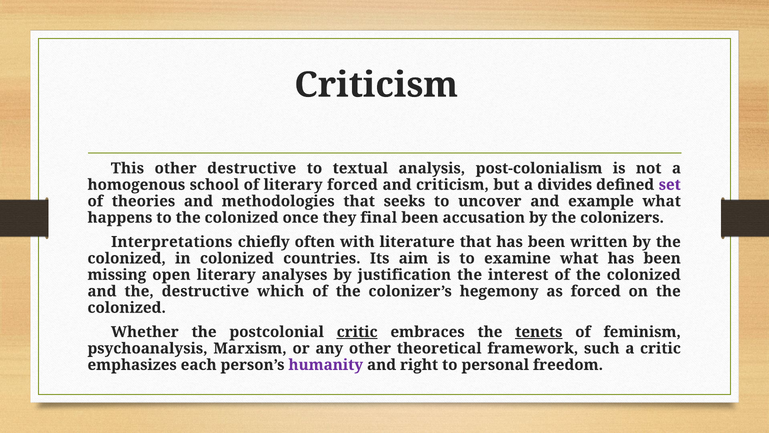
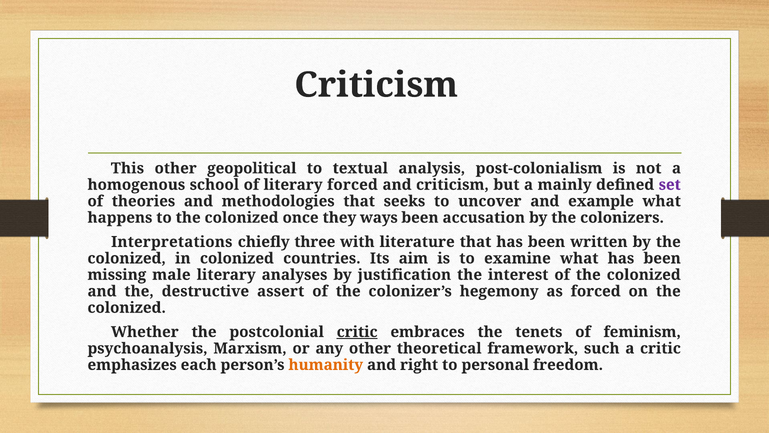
other destructive: destructive -> geopolitical
divides: divides -> mainly
final: final -> ways
often: often -> three
open: open -> male
which: which -> assert
tenets underline: present -> none
humanity colour: purple -> orange
